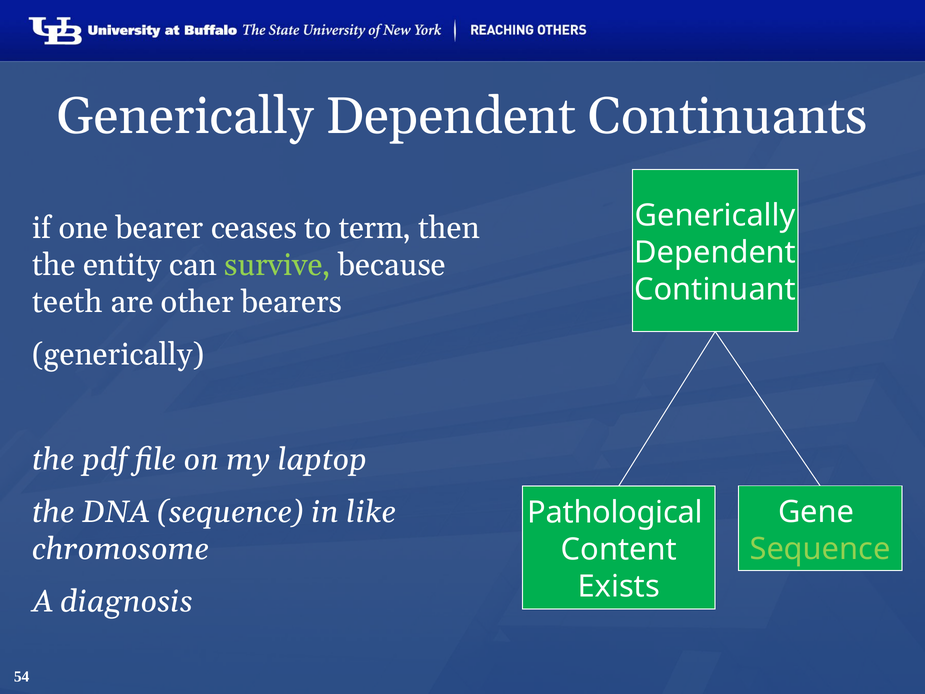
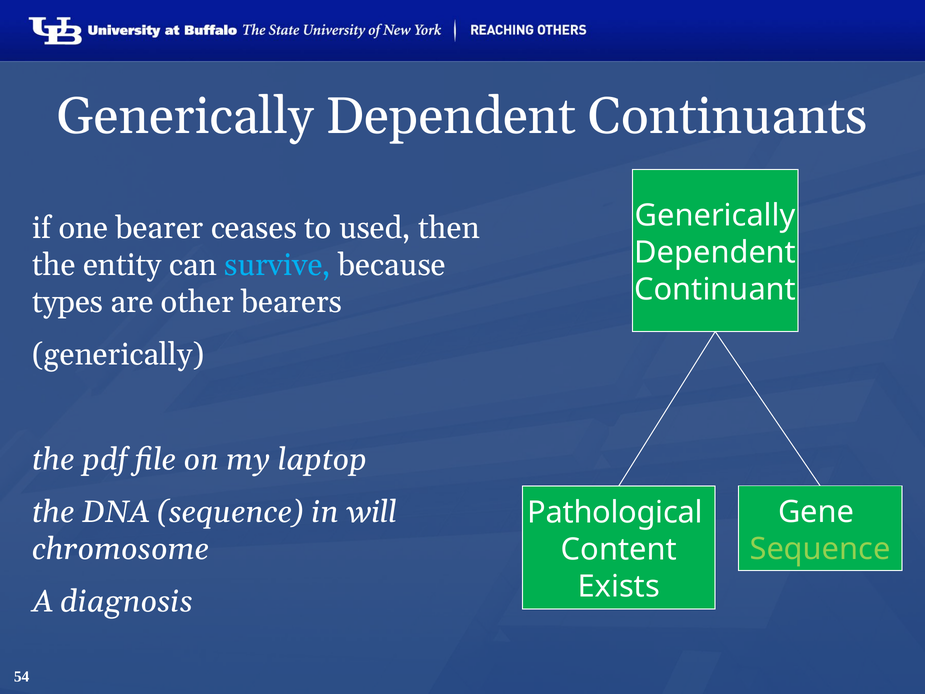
term: term -> used
survive colour: light green -> light blue
teeth: teeth -> types
like: like -> will
